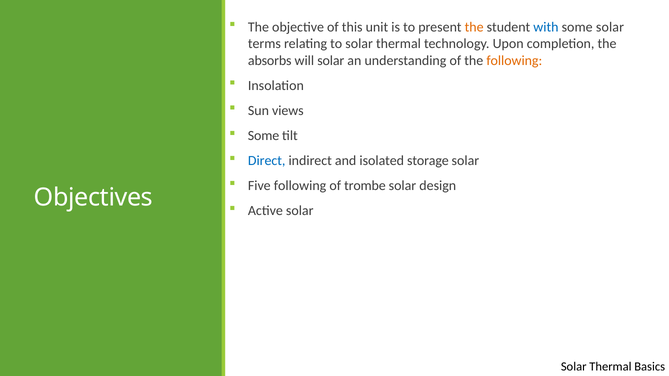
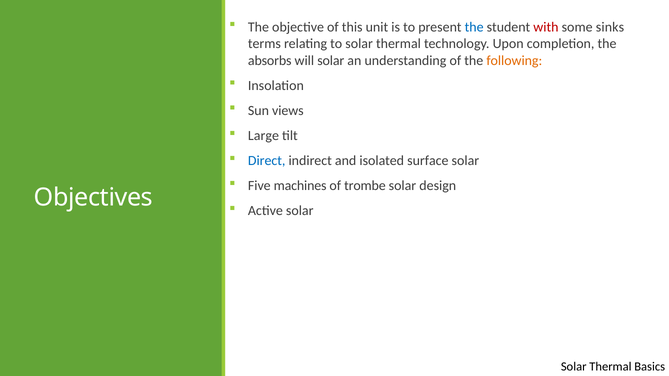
the at (474, 27) colour: orange -> blue
with colour: blue -> red
some solar: solar -> sinks
Some at (264, 136): Some -> Large
storage: storage -> surface
Five following: following -> machines
